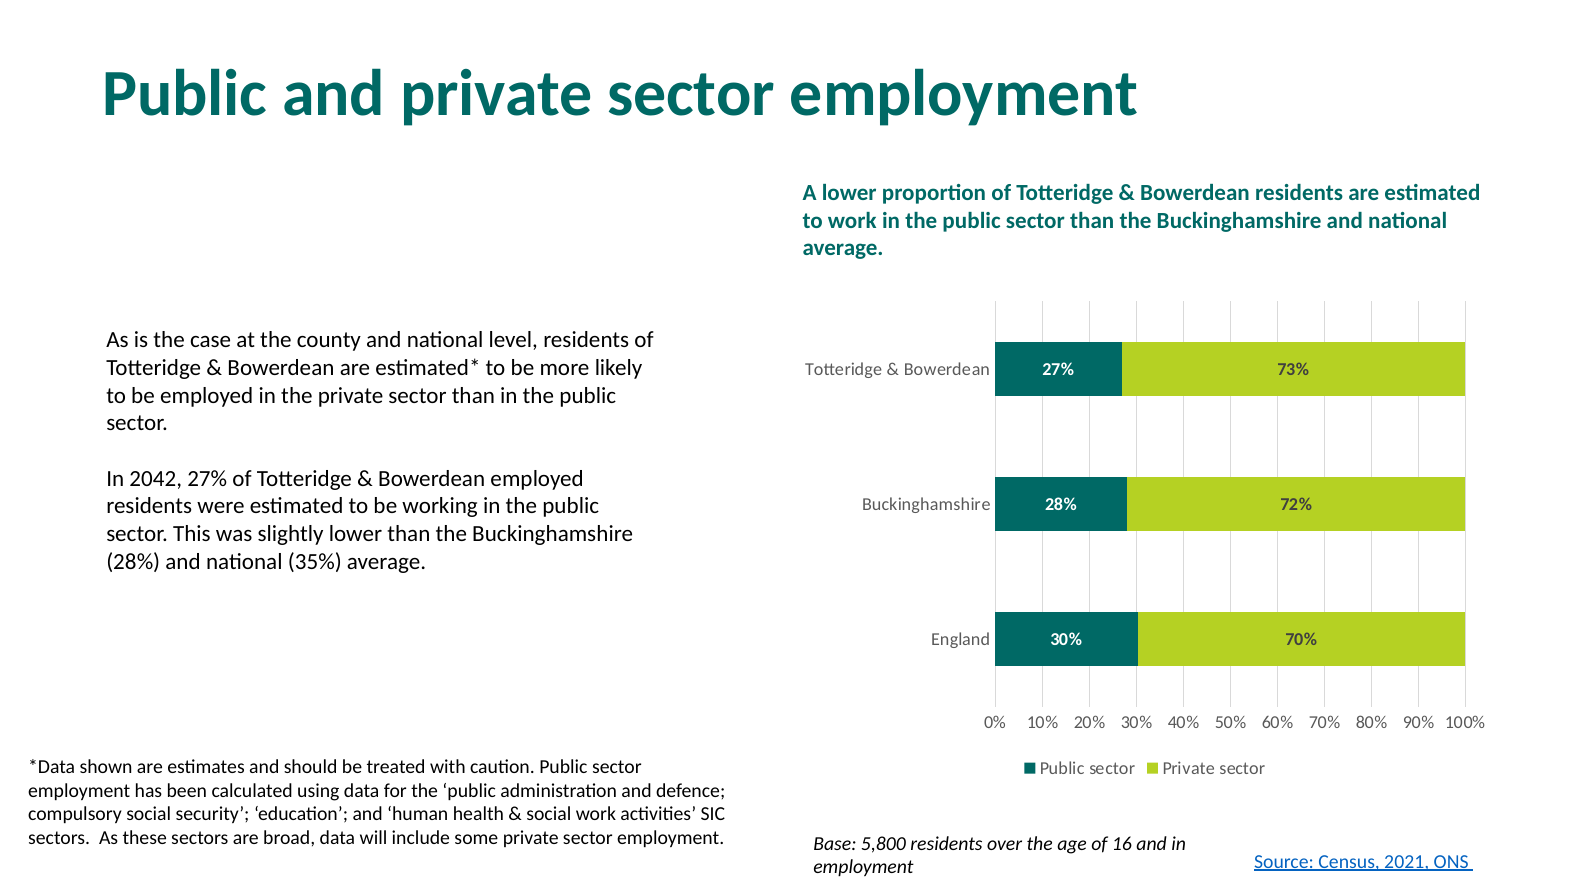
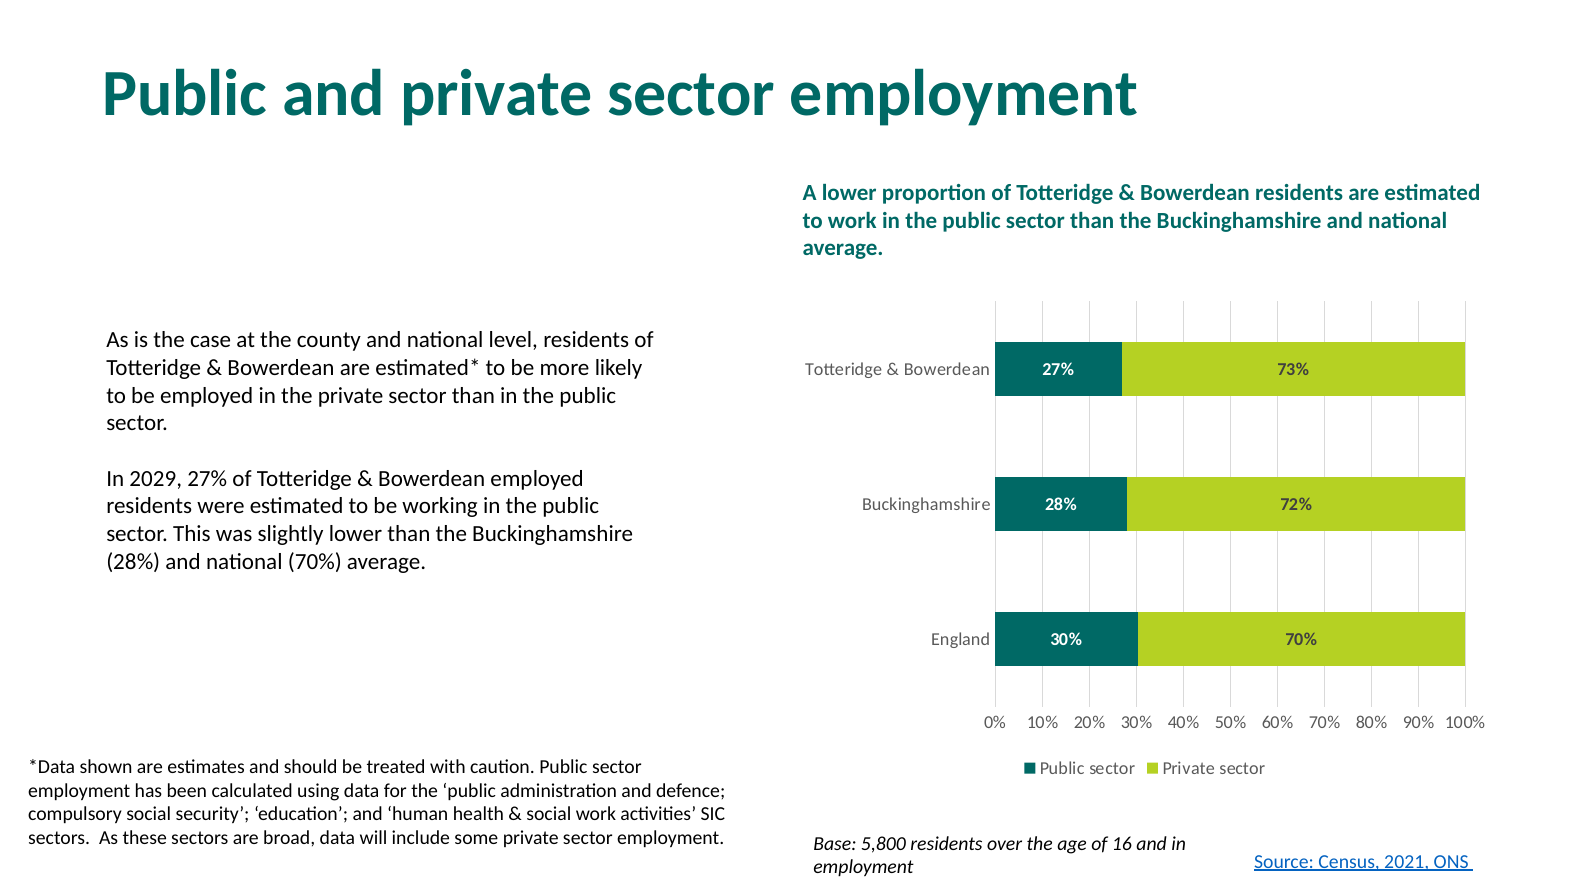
2042: 2042 -> 2029
national 35%: 35% -> 70%
